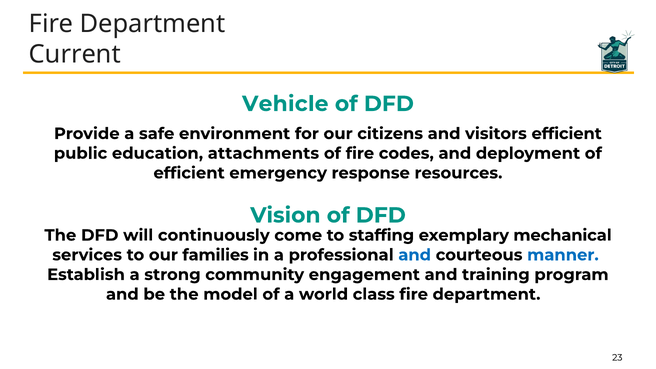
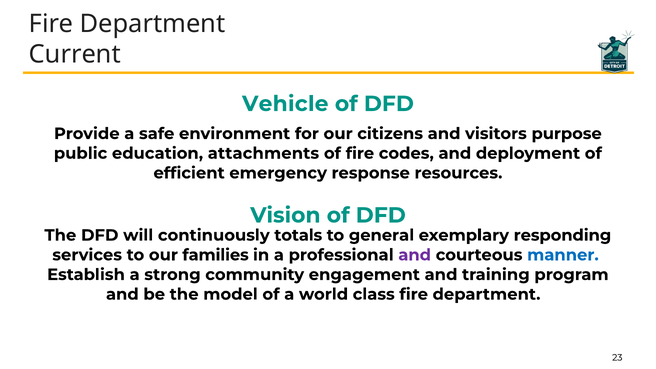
visitors efficient: efficient -> purpose
come: come -> totals
staffing: staffing -> general
mechanical: mechanical -> responding
and at (415, 255) colour: blue -> purple
